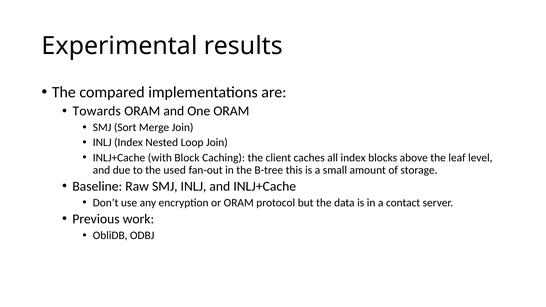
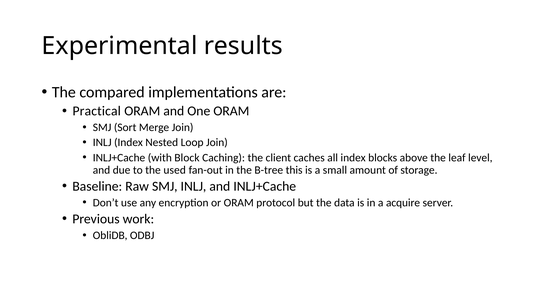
Towards: Towards -> Practical
contact: contact -> acquire
